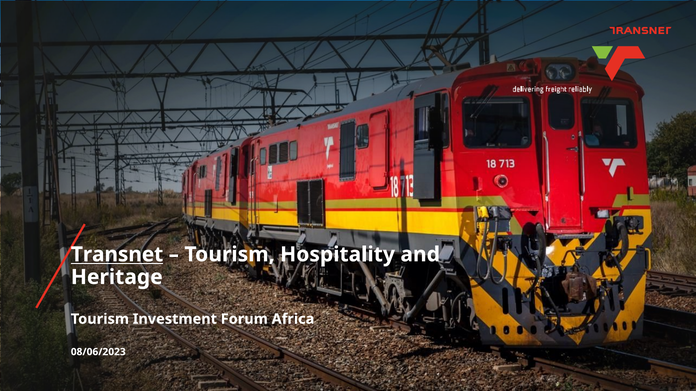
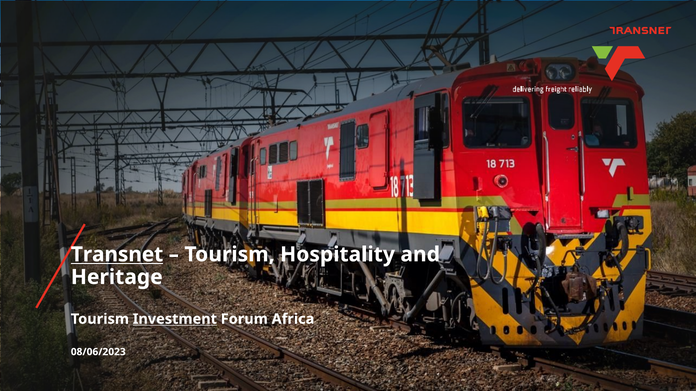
Investment underline: none -> present
